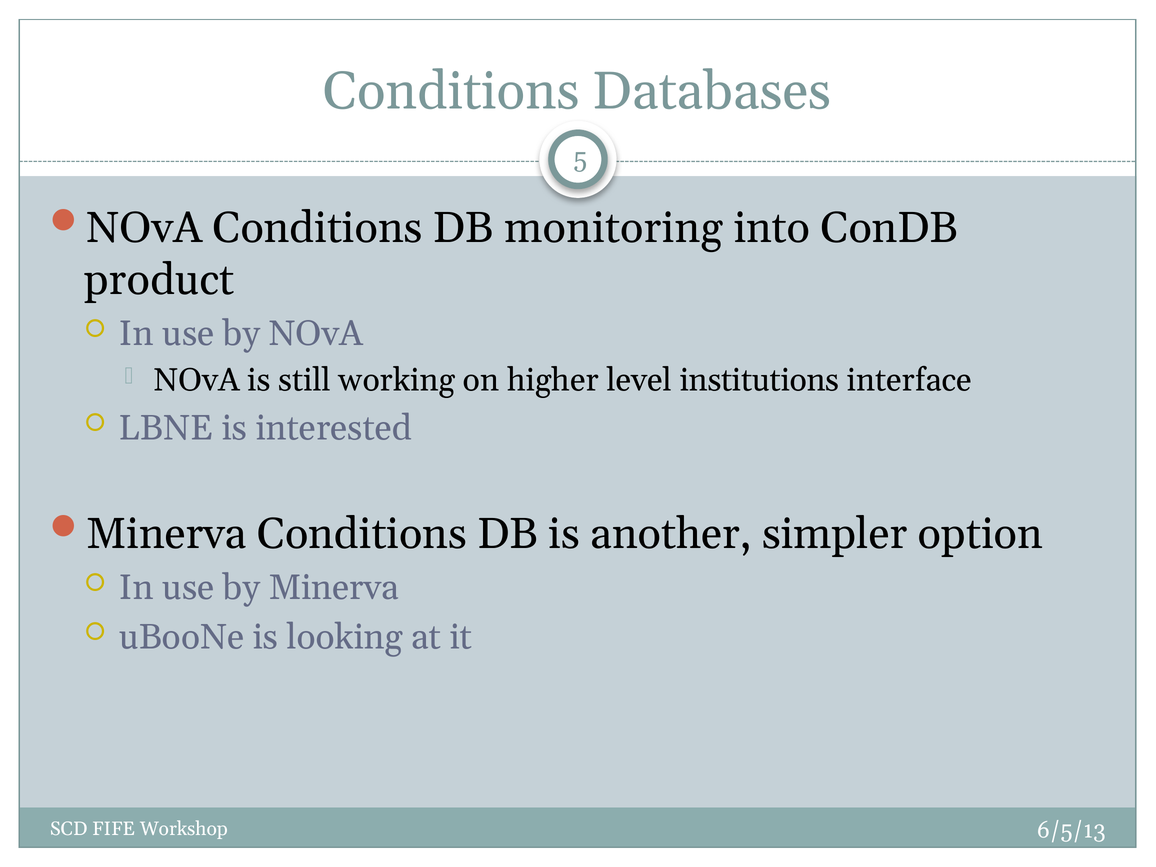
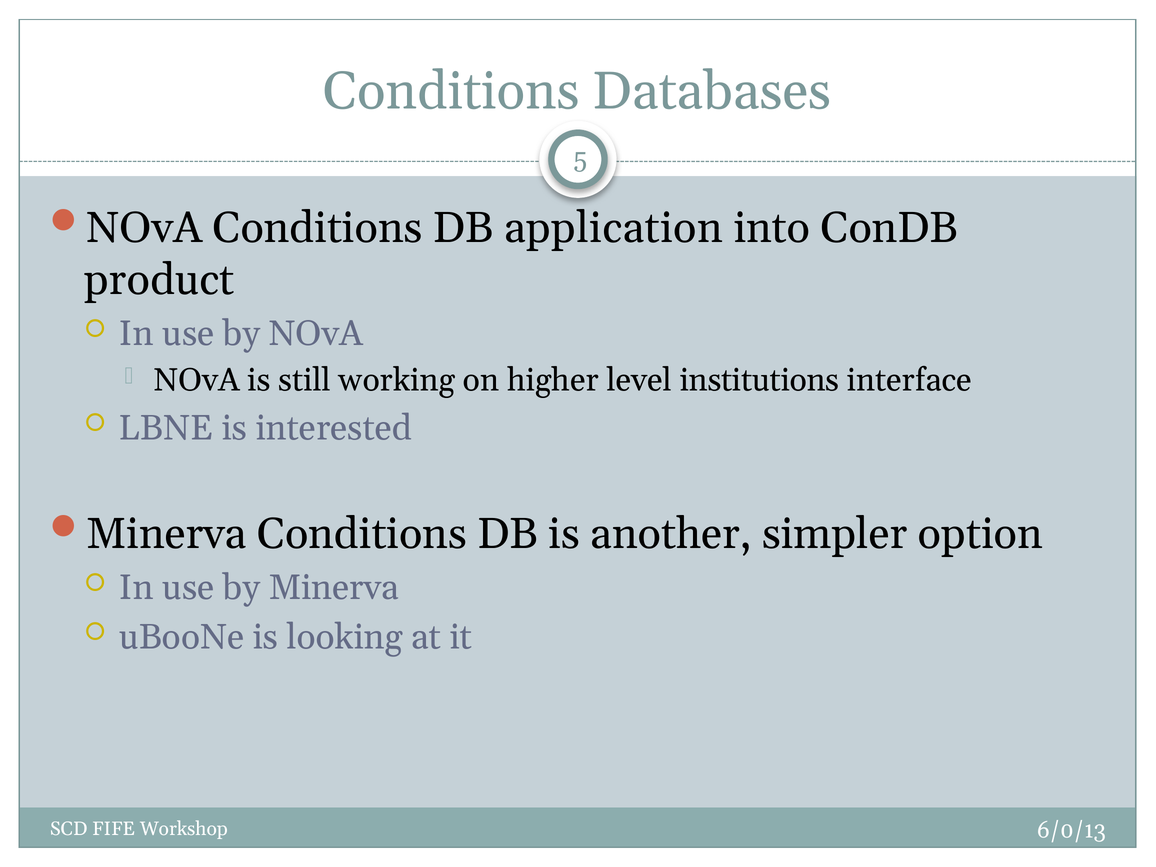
monitoring: monitoring -> application
6/5/13: 6/5/13 -> 6/0/13
